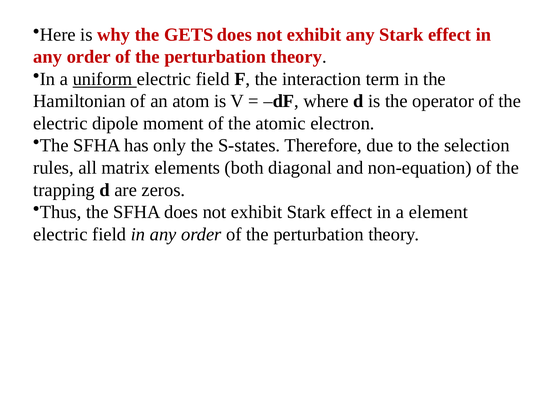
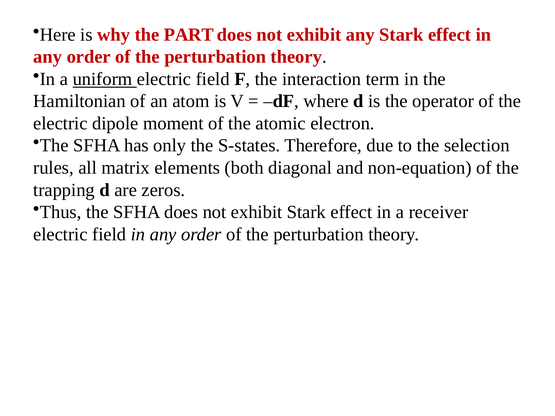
GETS: GETS -> PART
element: element -> receiver
